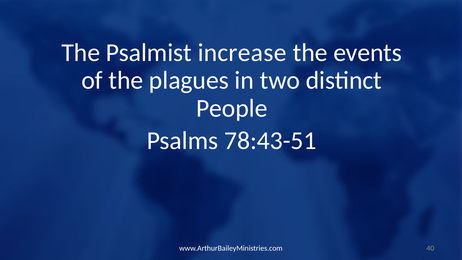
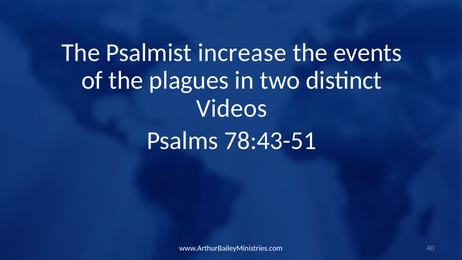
People: People -> Videos
